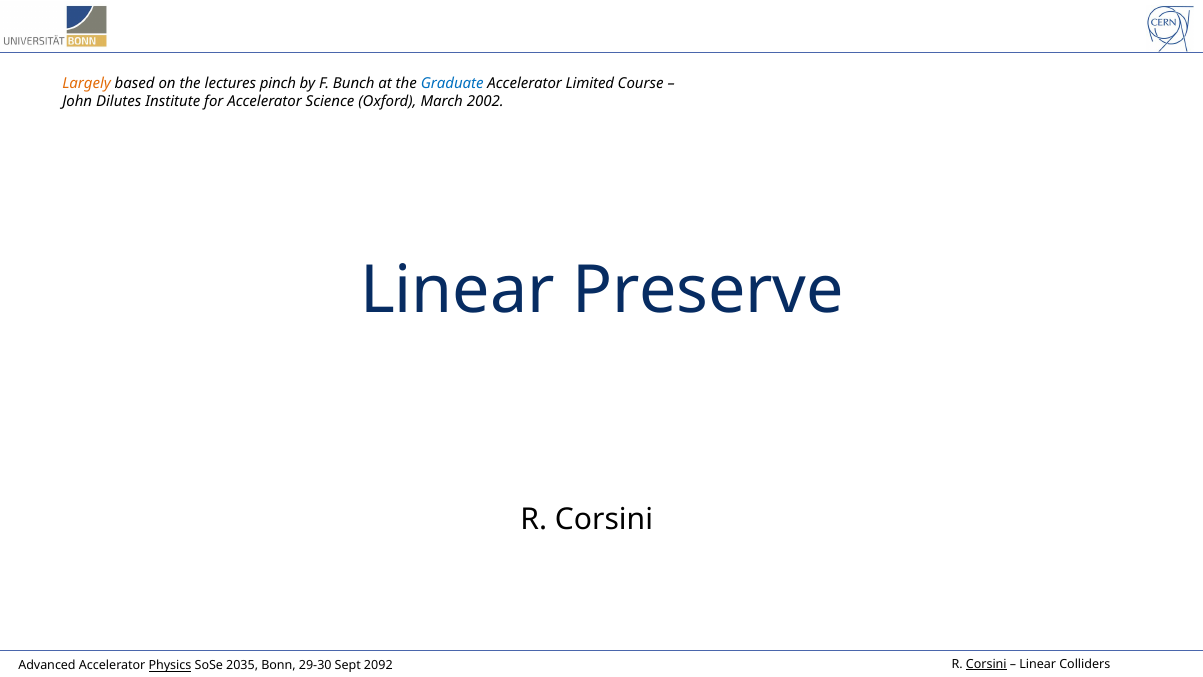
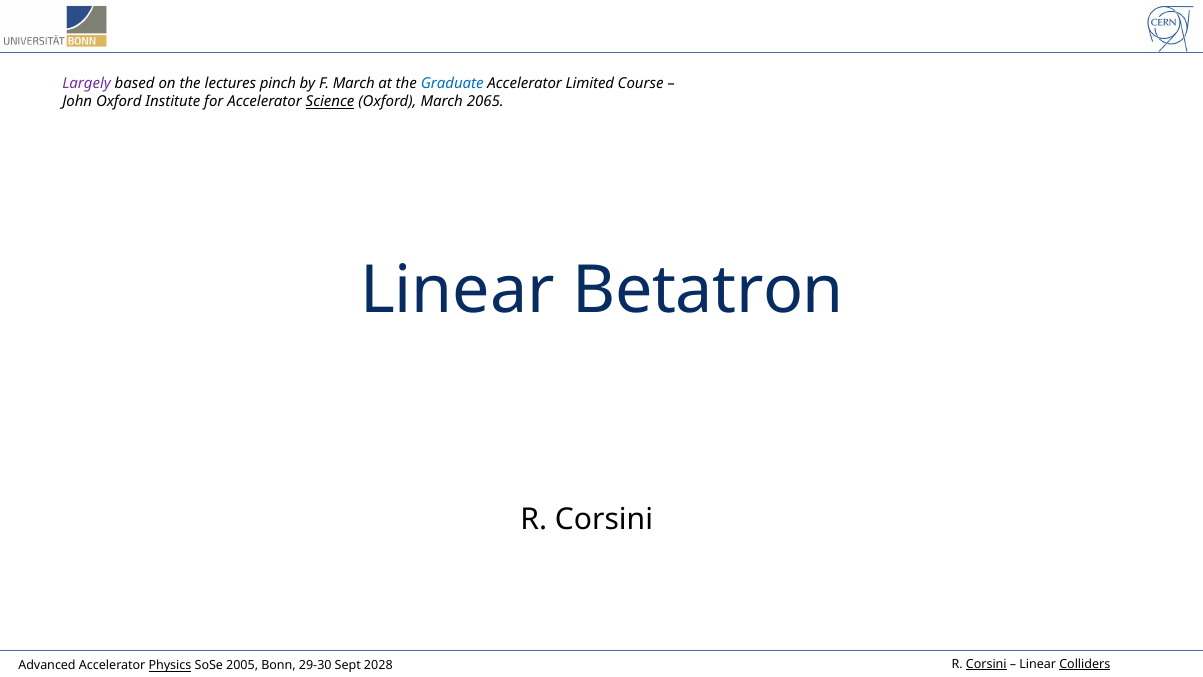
Largely colour: orange -> purple
F Bunch: Bunch -> March
John Dilutes: Dilutes -> Oxford
Science underline: none -> present
2002: 2002 -> 2065
Preserve: Preserve -> Betatron
Colliders underline: none -> present
2035: 2035 -> 2005
2092: 2092 -> 2028
